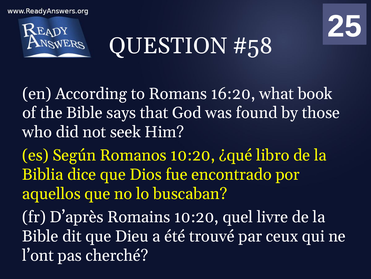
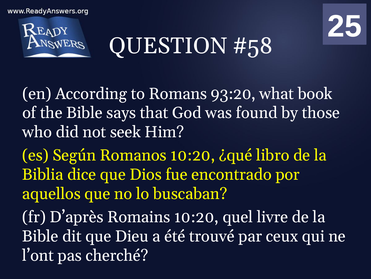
16:20: 16:20 -> 93:20
